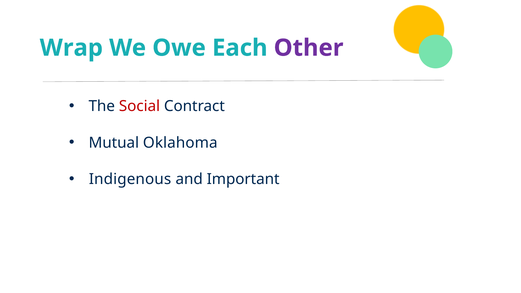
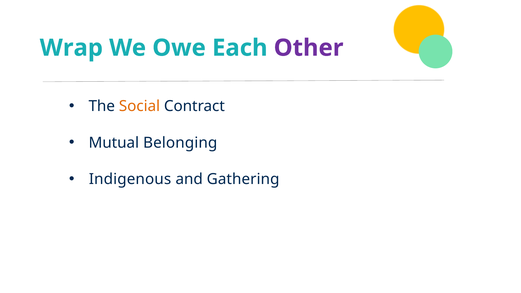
Social colour: red -> orange
Oklahoma: Oklahoma -> Belonging
Important: Important -> Gathering
